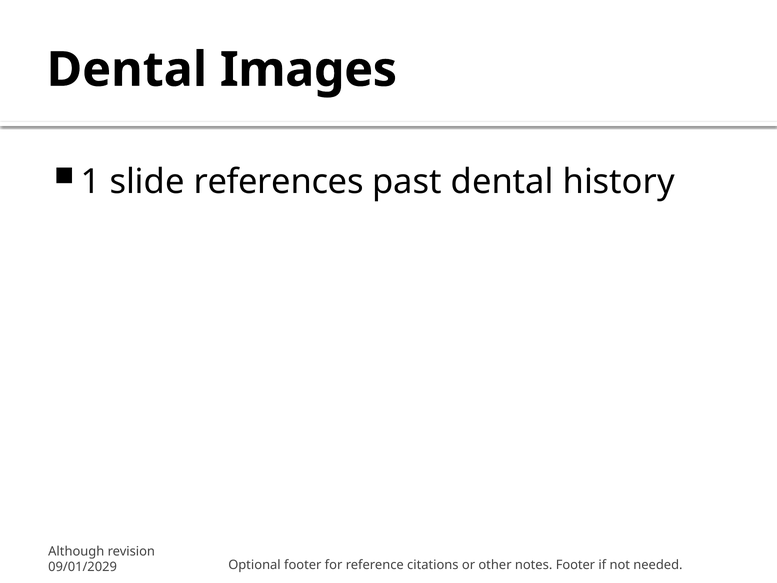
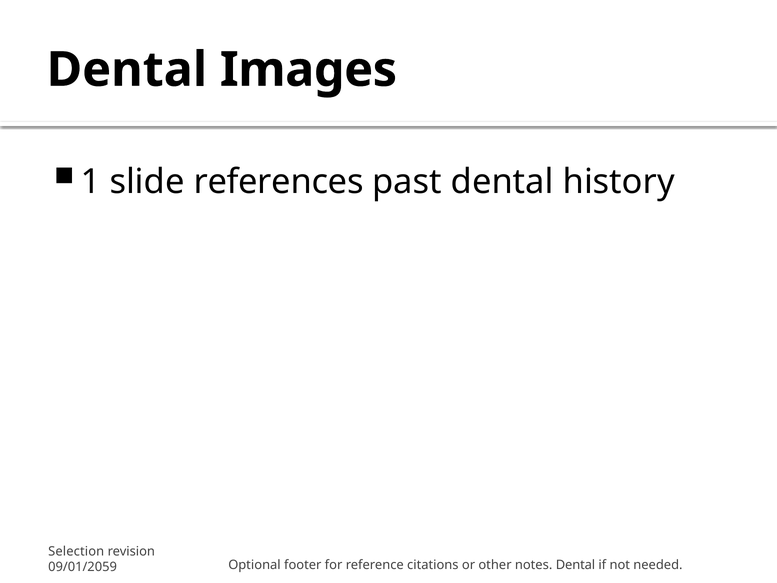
Although: Although -> Selection
notes Footer: Footer -> Dental
09/01/2029: 09/01/2029 -> 09/01/2059
